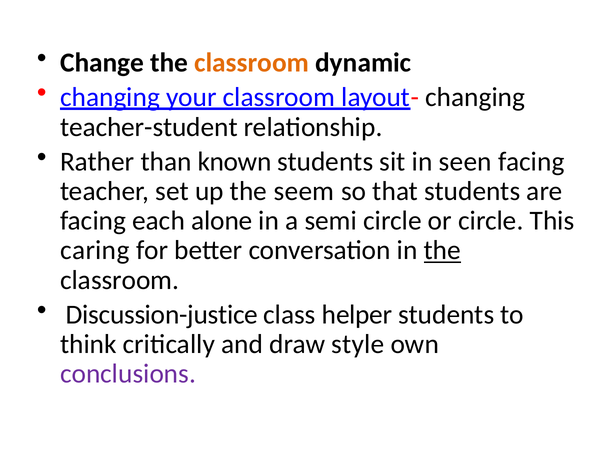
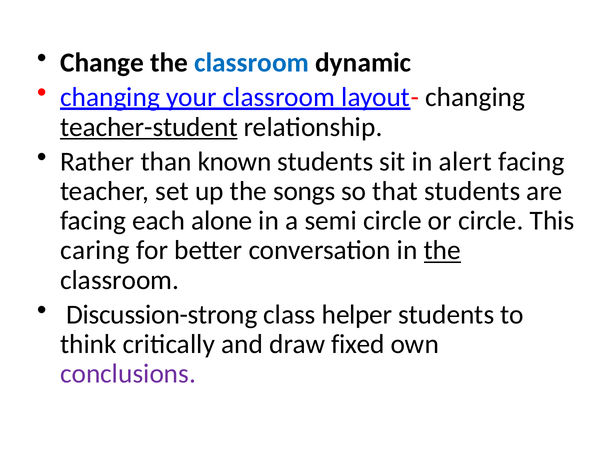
classroom at (252, 62) colour: orange -> blue
teacher-student underline: none -> present
seen: seen -> alert
seem: seem -> songs
Discussion-justice: Discussion-justice -> Discussion-strong
style: style -> fixed
